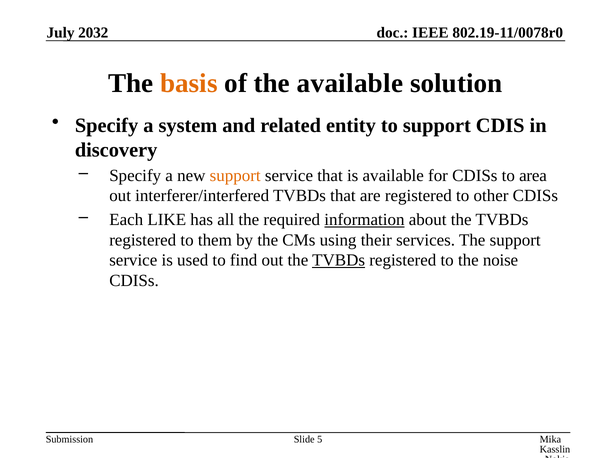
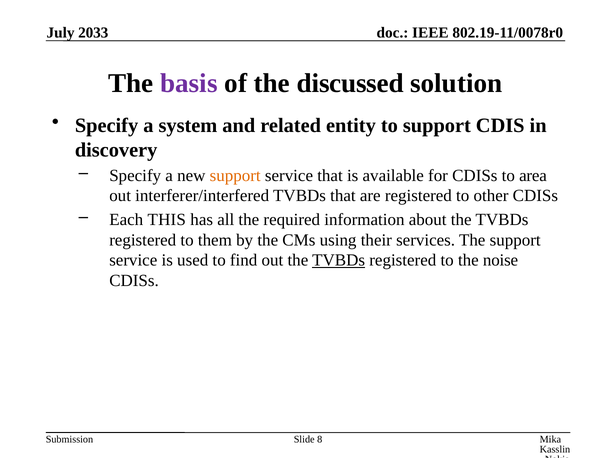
2032: 2032 -> 2033
basis colour: orange -> purple
the available: available -> discussed
LIKE: LIKE -> THIS
information underline: present -> none
5: 5 -> 8
